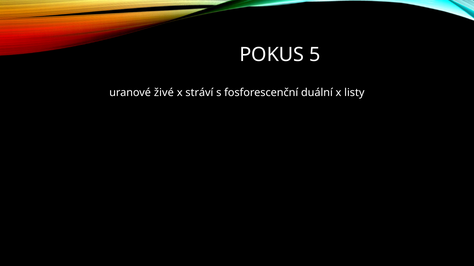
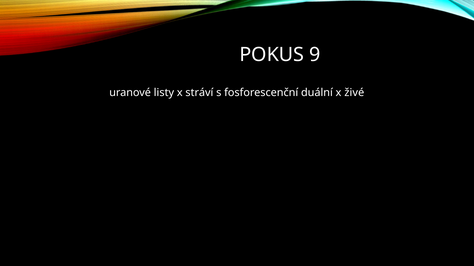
5: 5 -> 9
živé: živé -> listy
listy: listy -> živé
